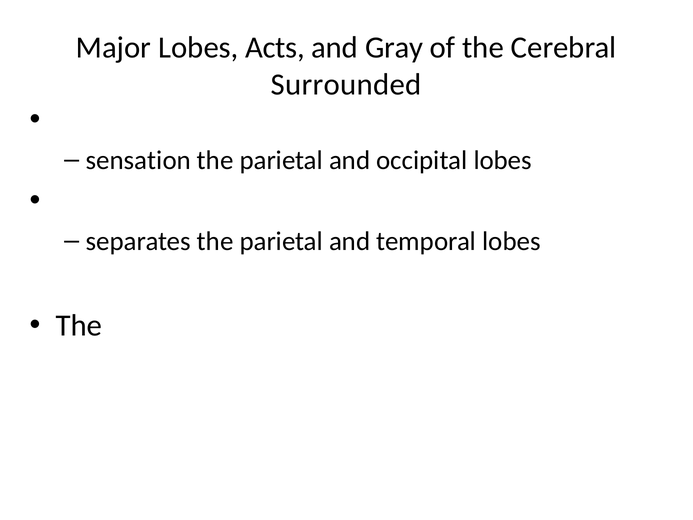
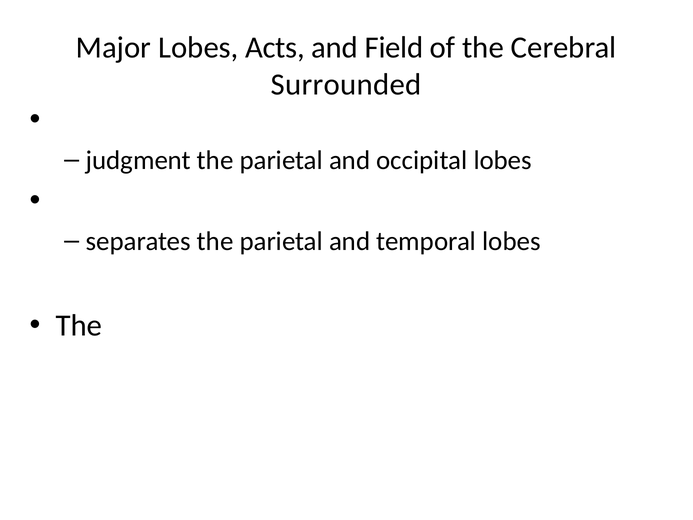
Gray: Gray -> Field
sensation: sensation -> judgment
